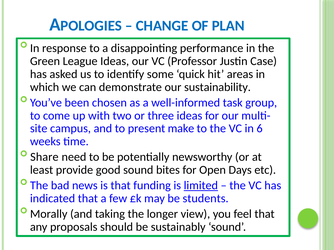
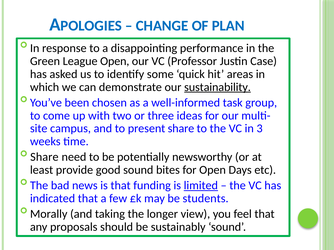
League Ideas: Ideas -> Open
sustainability underline: none -> present
present make: make -> share
6: 6 -> 3
